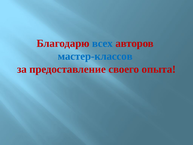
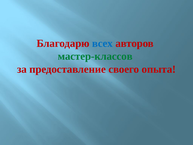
мастер-классов colour: blue -> green
